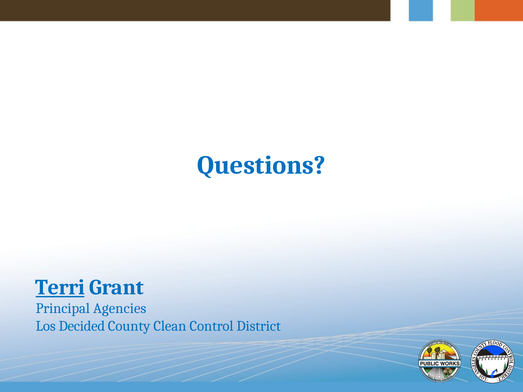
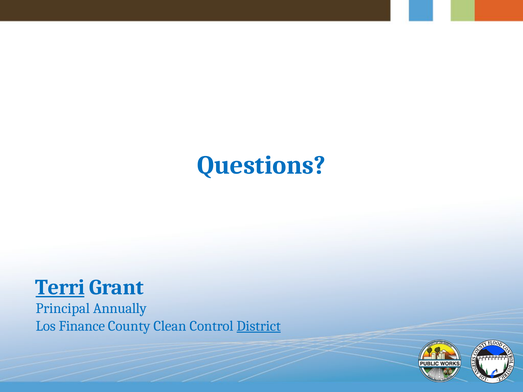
Agencies: Agencies -> Annually
Decided: Decided -> Finance
District underline: none -> present
